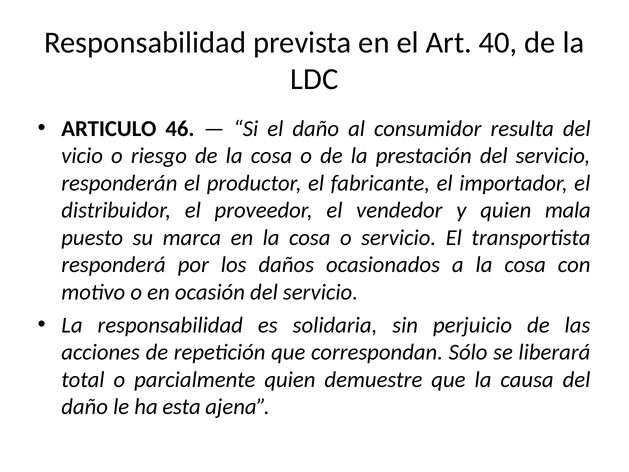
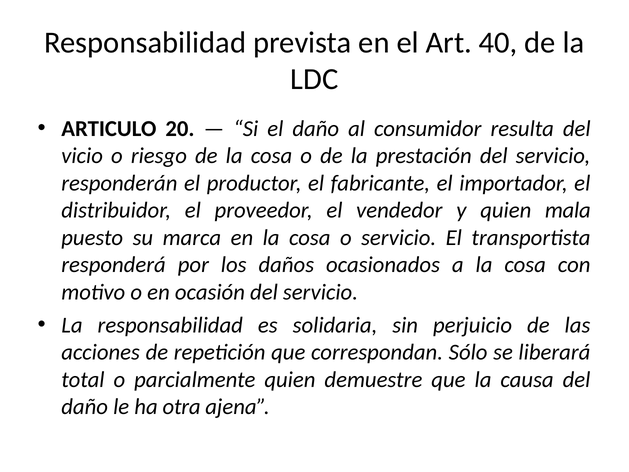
46: 46 -> 20
esta: esta -> otra
